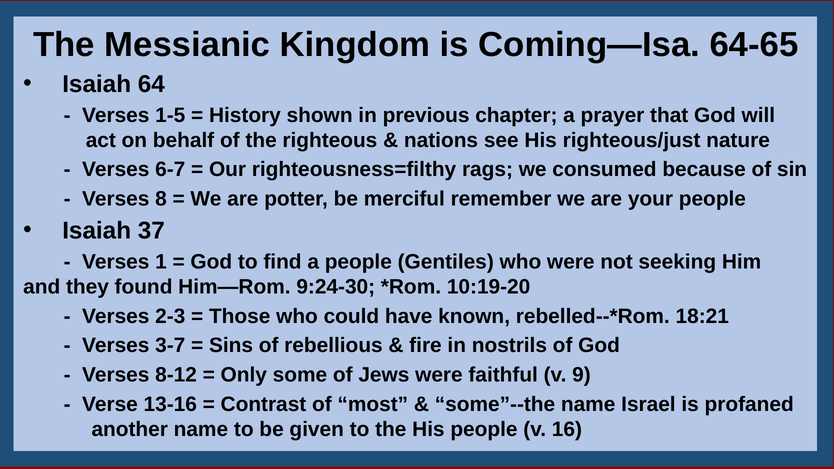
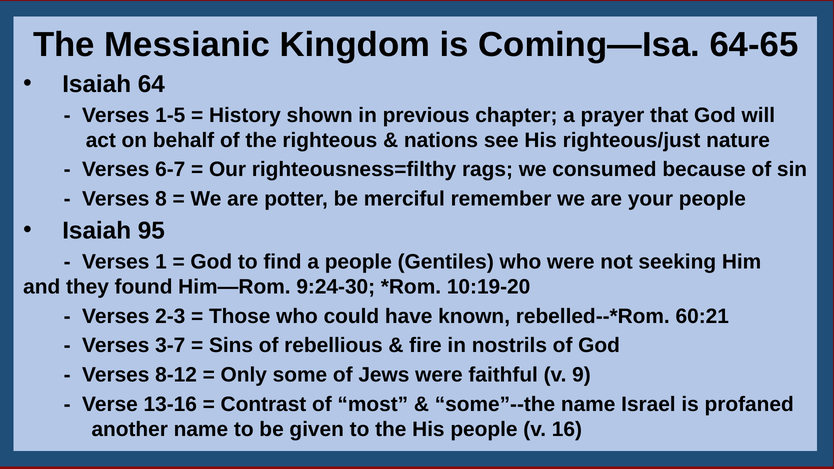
37: 37 -> 95
18:21: 18:21 -> 60:21
